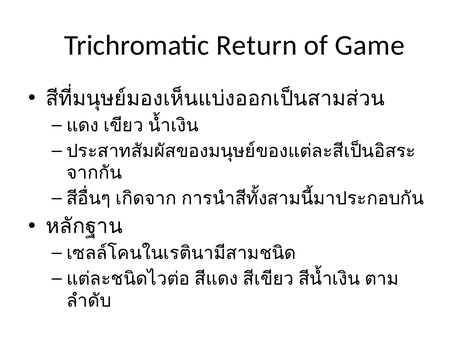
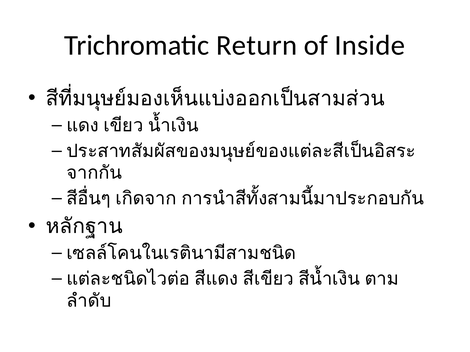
Game: Game -> Inside
